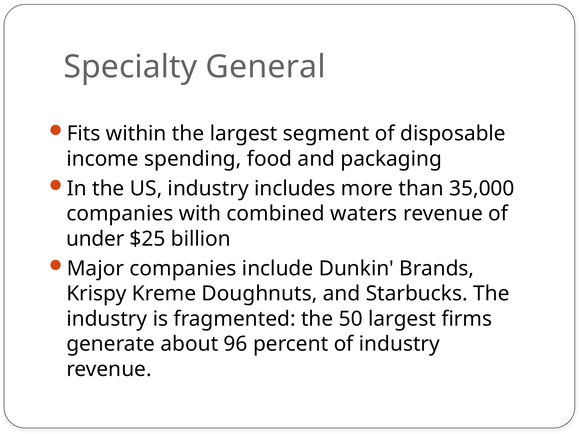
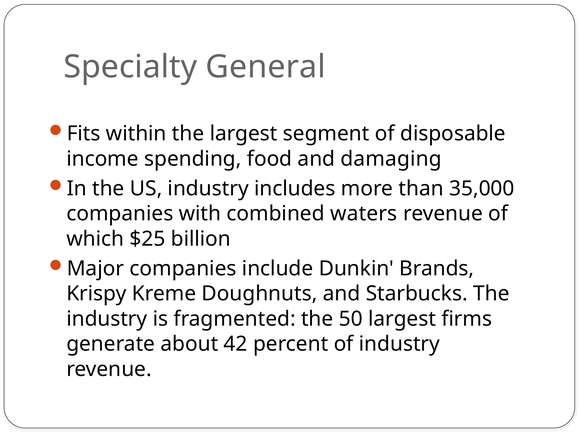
packaging: packaging -> damaging
under: under -> which
96: 96 -> 42
